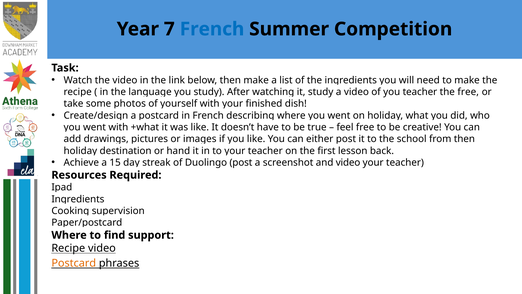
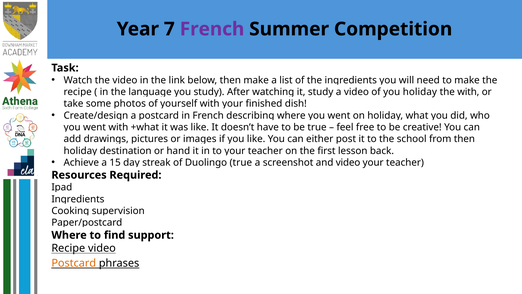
French at (212, 29) colour: blue -> purple
you teacher: teacher -> holiday
the free: free -> with
Duolingo post: post -> true
